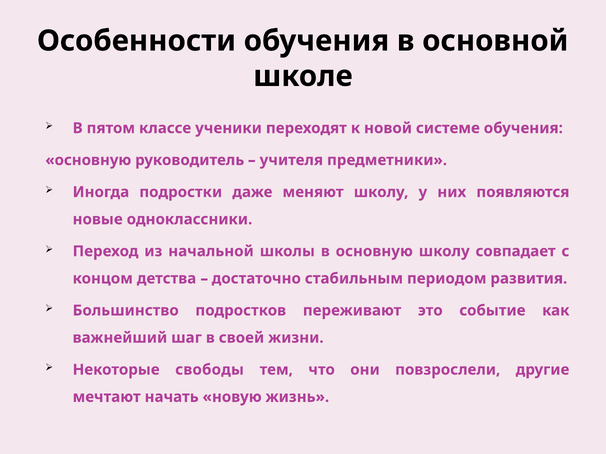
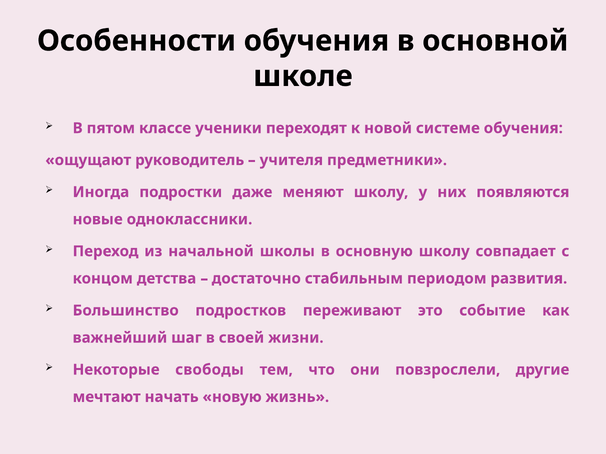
основную at (88, 160): основную -> ощущают
